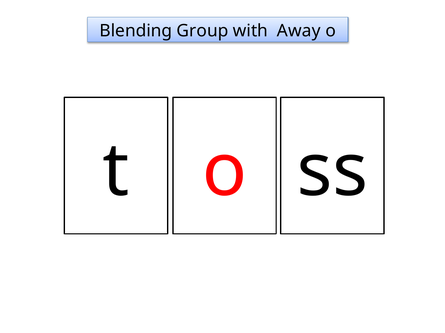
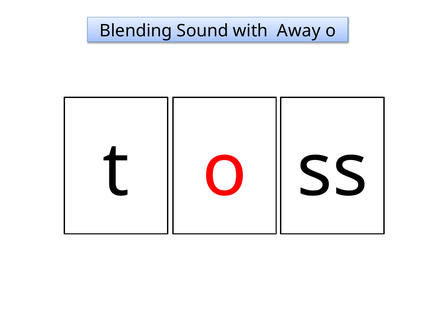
Group: Group -> Sound
